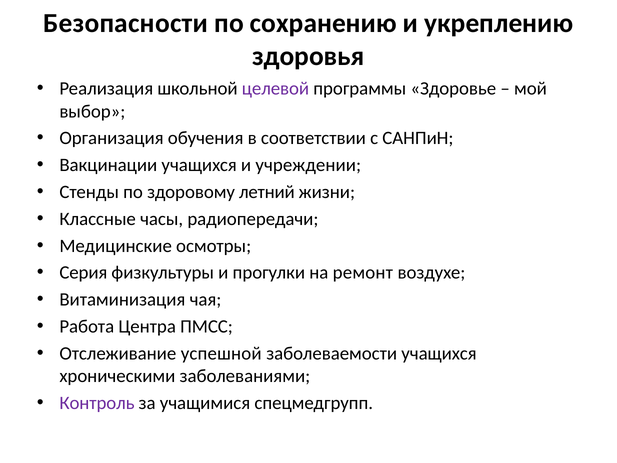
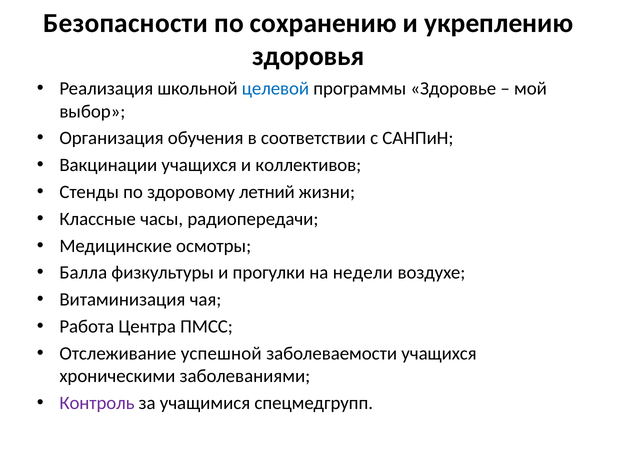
целевой colour: purple -> blue
учреждении: учреждении -> коллективов
Серия: Серия -> Балла
ремонт: ремонт -> недели
